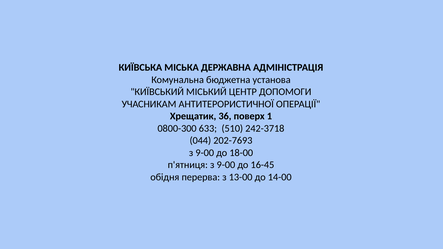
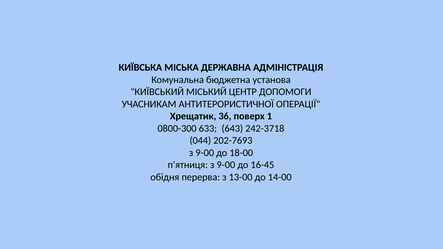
510: 510 -> 643
